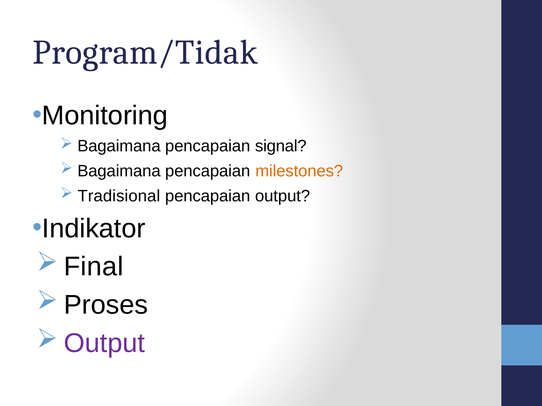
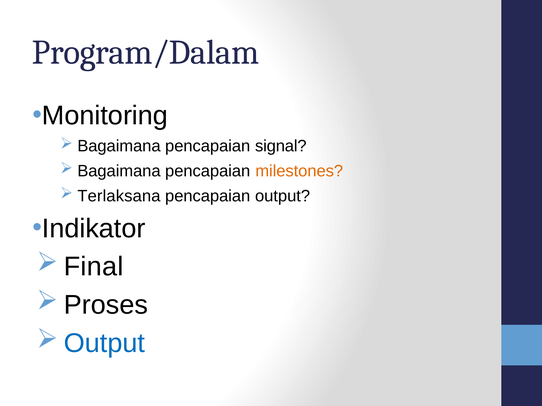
Program/Tidak: Program/Tidak -> Program/Dalam
Tradisional: Tradisional -> Terlaksana
Output at (104, 344) colour: purple -> blue
